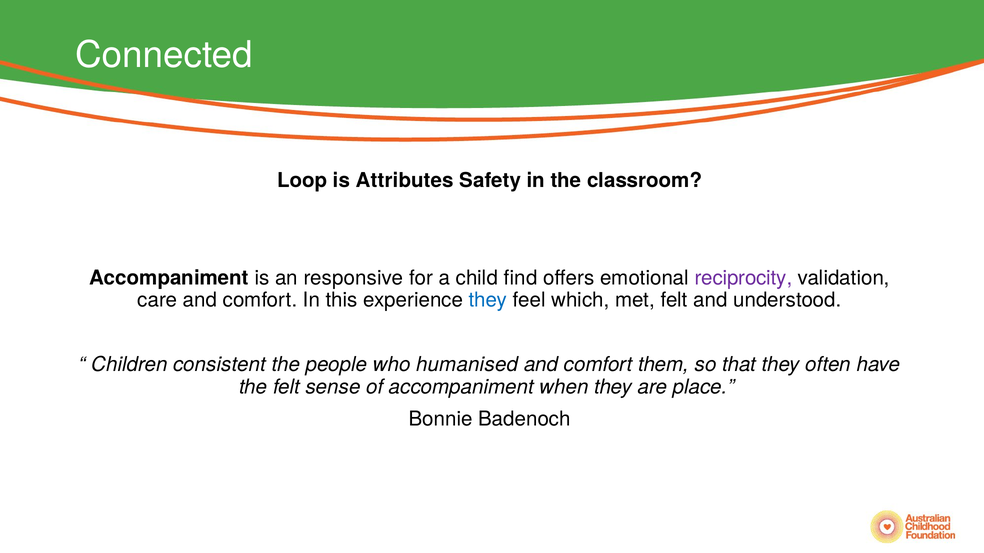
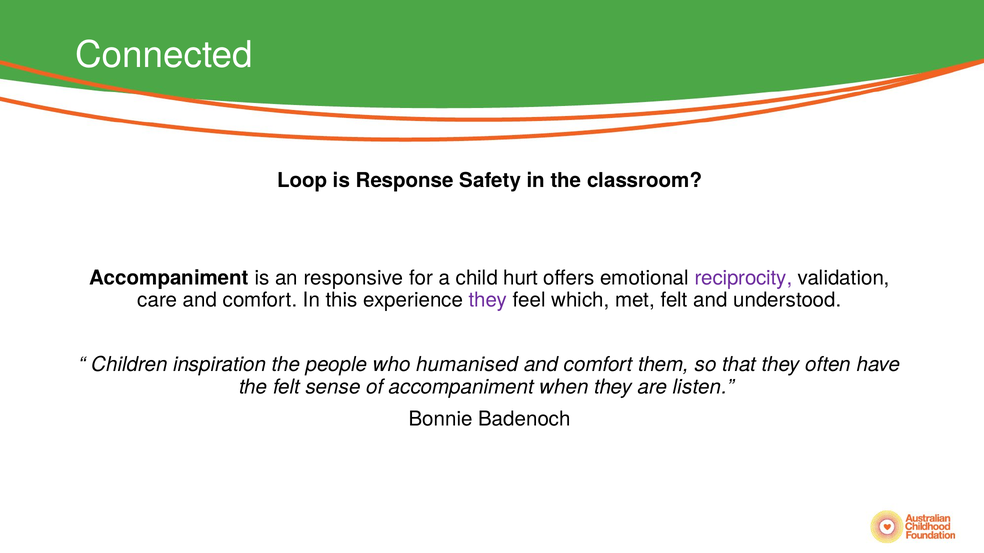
Attributes: Attributes -> Response
find: find -> hurt
they at (488, 300) colour: blue -> purple
consistent: consistent -> inspiration
place: place -> listen
